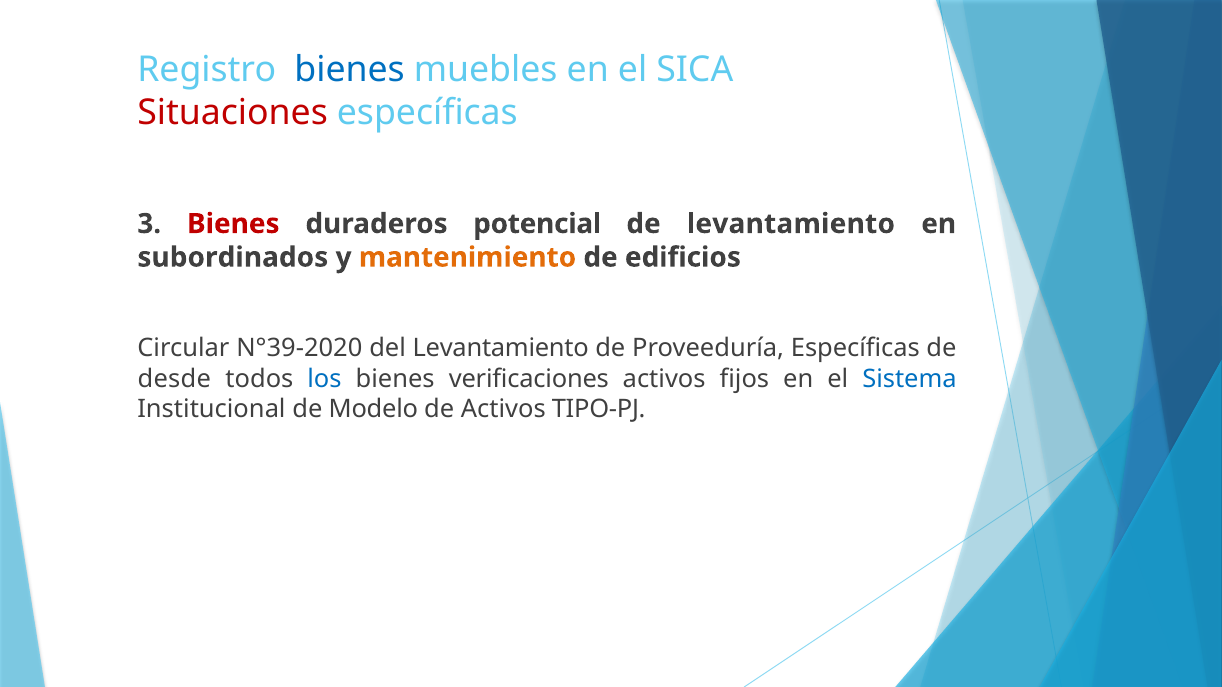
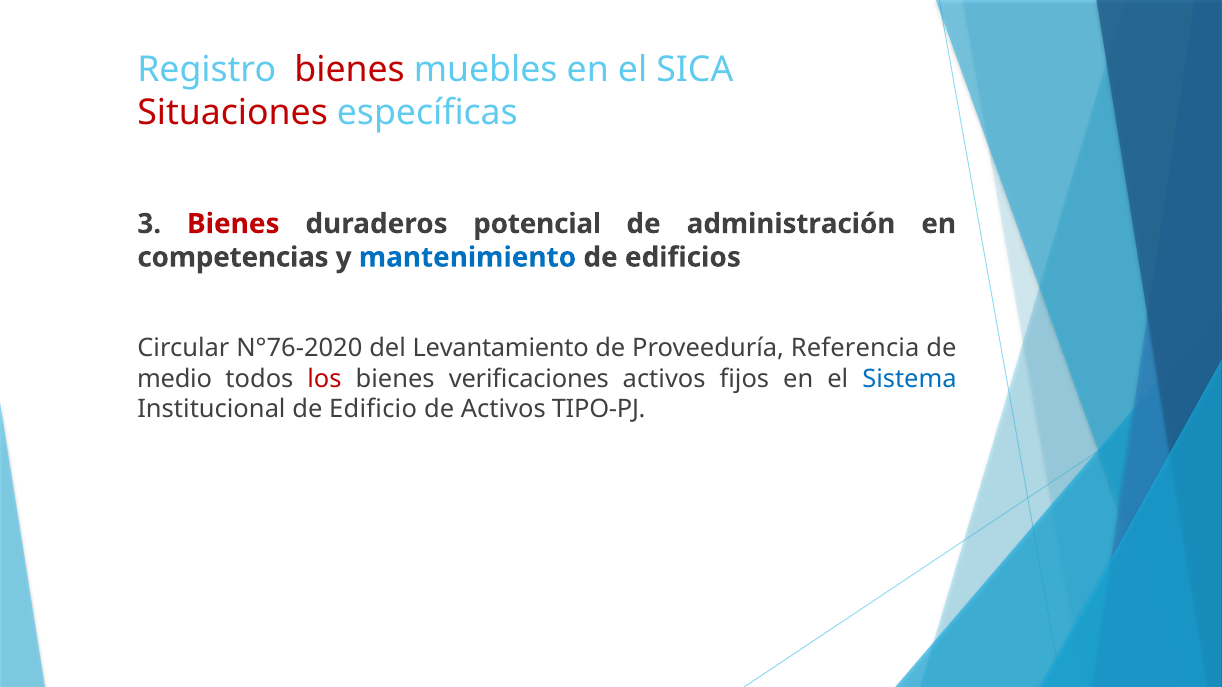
bienes at (350, 70) colour: blue -> red
de levantamiento: levantamiento -> administración
subordinados: subordinados -> competencias
mantenimiento colour: orange -> blue
N°39-2020: N°39-2020 -> N°76-2020
Proveeduría Específicas: Específicas -> Referencia
desde: desde -> medio
los colour: blue -> red
Modelo: Modelo -> Edificio
